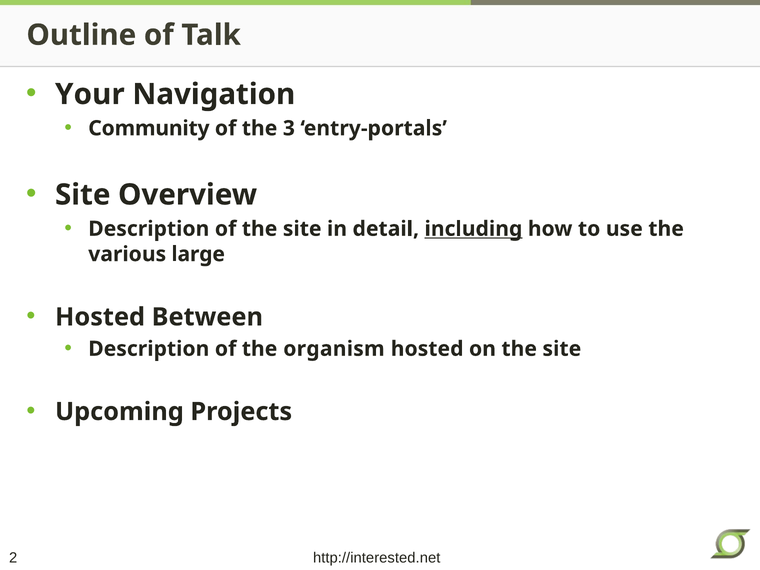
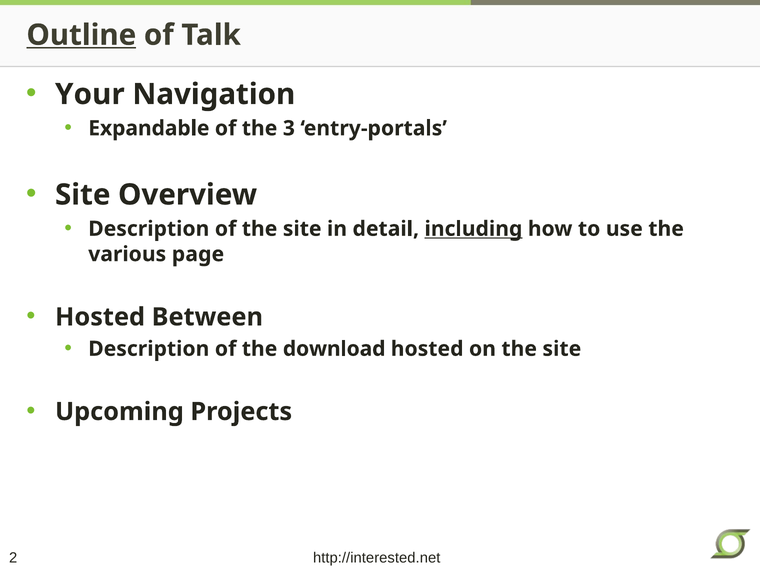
Outline underline: none -> present
Community: Community -> Expandable
large: large -> page
organism: organism -> download
